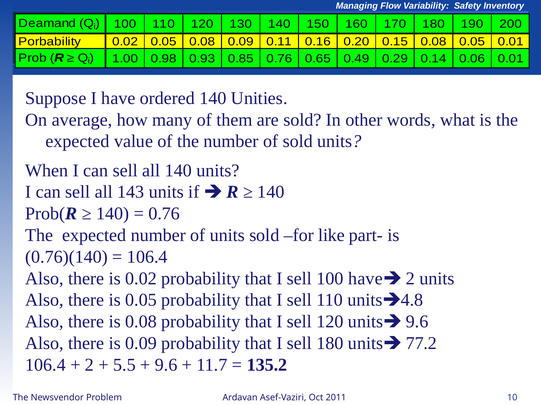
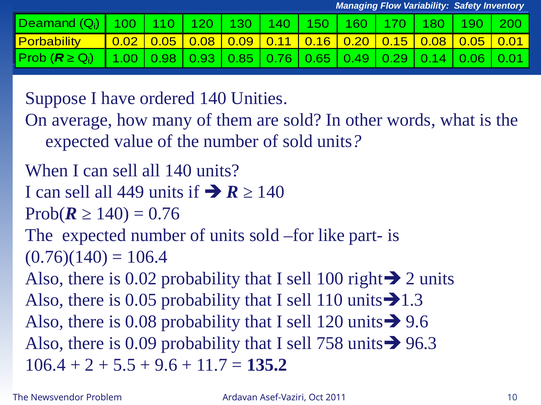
143: 143 -> 449
100 have: have -> right
4.8: 4.8 -> 1.3
sell 180: 180 -> 758
77.2: 77.2 -> 96.3
